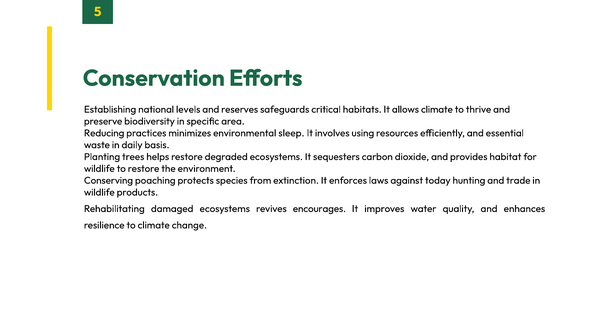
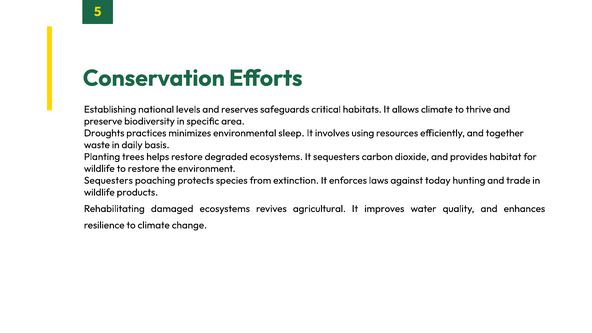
Reducing: Reducing -> Droughts
essential: essential -> together
Conserving at (108, 180): Conserving -> Sequesters
encourages: encourages -> agricultural
